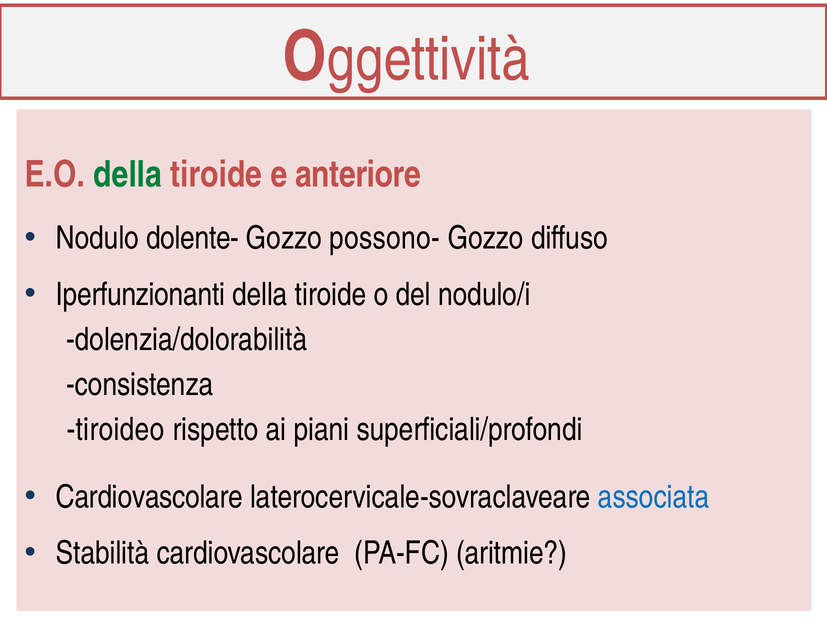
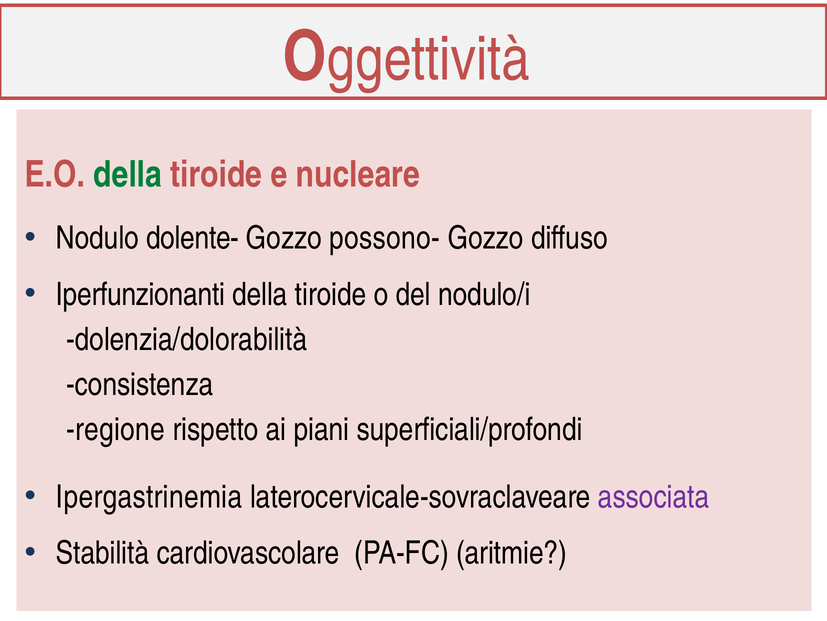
anteriore: anteriore -> nucleare
tiroideo: tiroideo -> regione
Cardiovascolare at (149, 496): Cardiovascolare -> Ipergastrinemia
associata colour: blue -> purple
